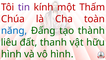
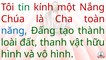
tin colour: purple -> green
Thấm: Thấm -> Nắng
liêu: liêu -> loài
